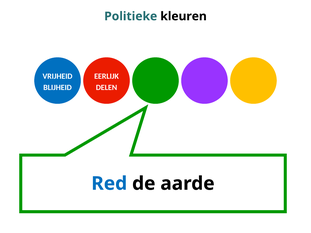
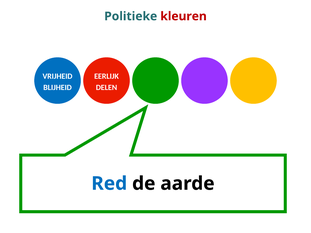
kleuren colour: black -> red
